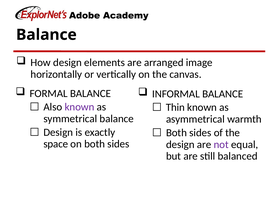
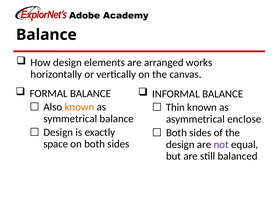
image: image -> works
known at (79, 107) colour: purple -> orange
warmth: warmth -> enclose
